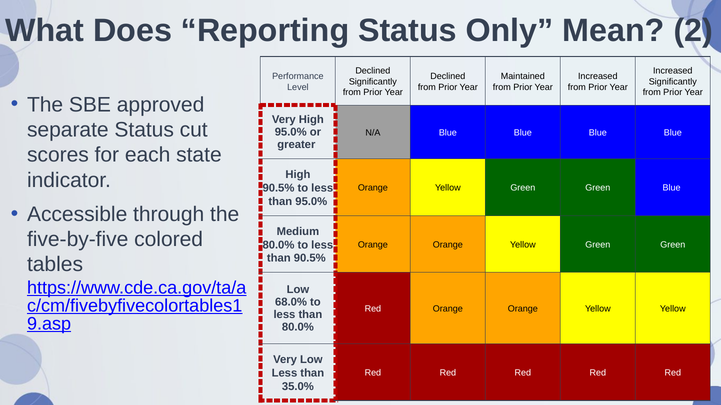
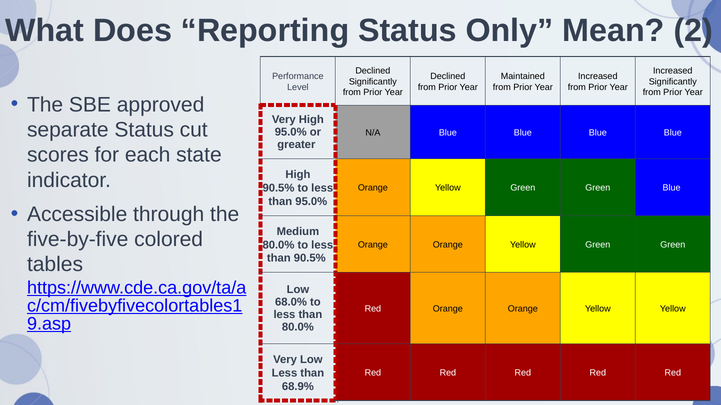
35.0%: 35.0% -> 68.9%
